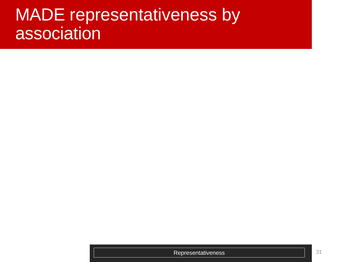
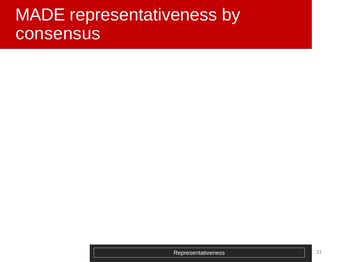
association: association -> consensus
